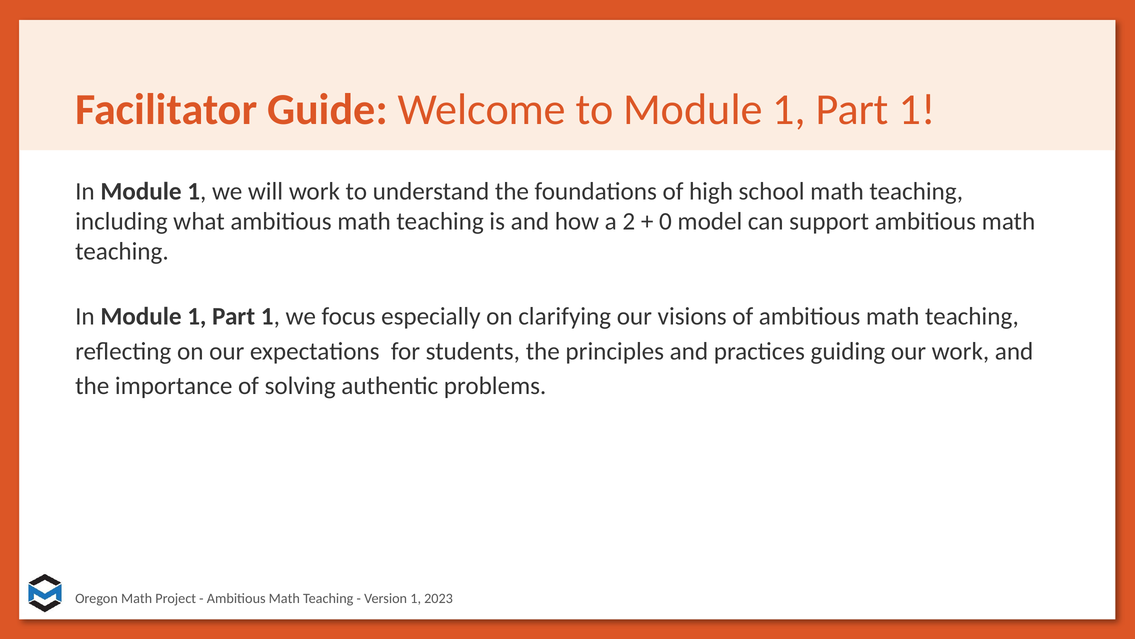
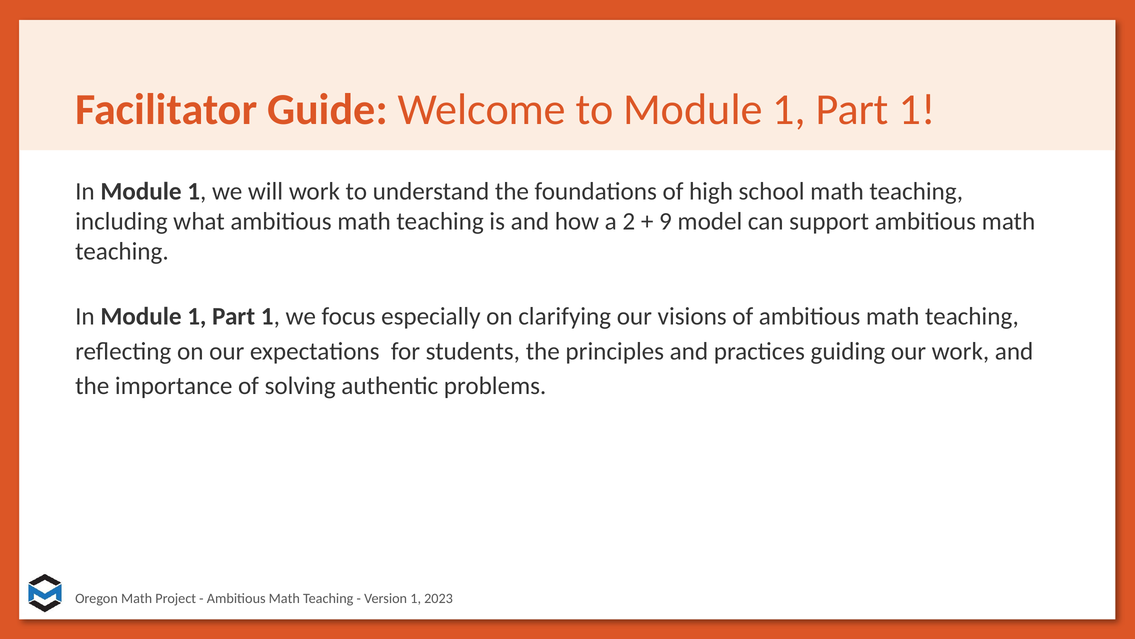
0: 0 -> 9
